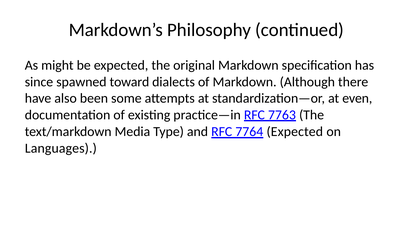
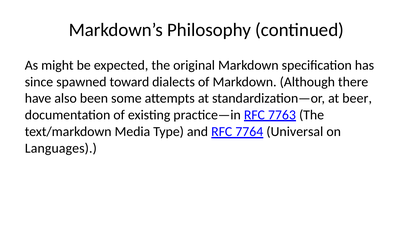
even: even -> beer
7764 Expected: Expected -> Universal
